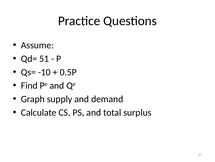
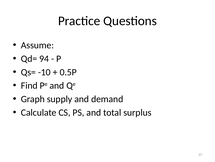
51: 51 -> 94
